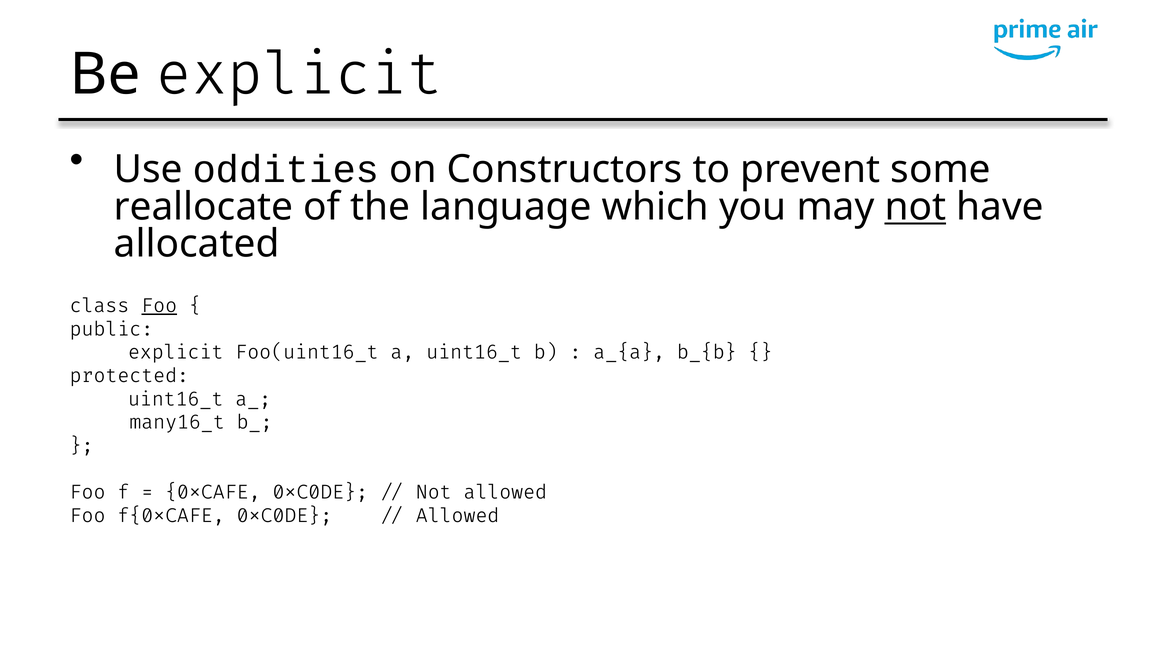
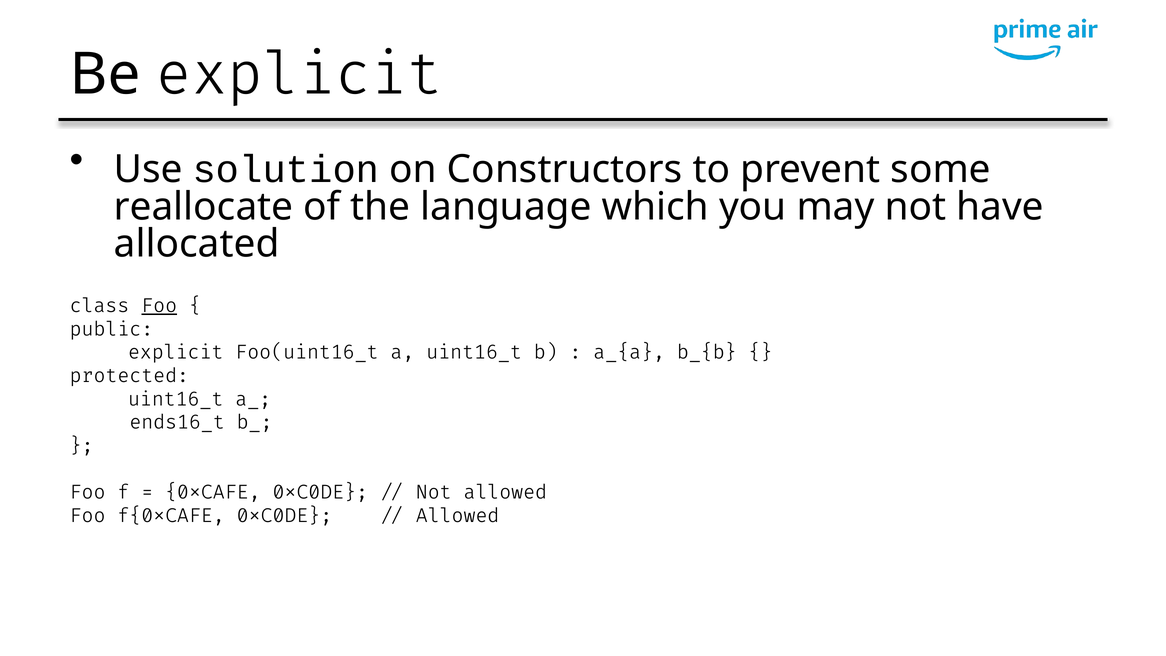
oddities: oddities -> solution
not at (915, 207) underline: present -> none
many16_t: many16_t -> ends16_t
